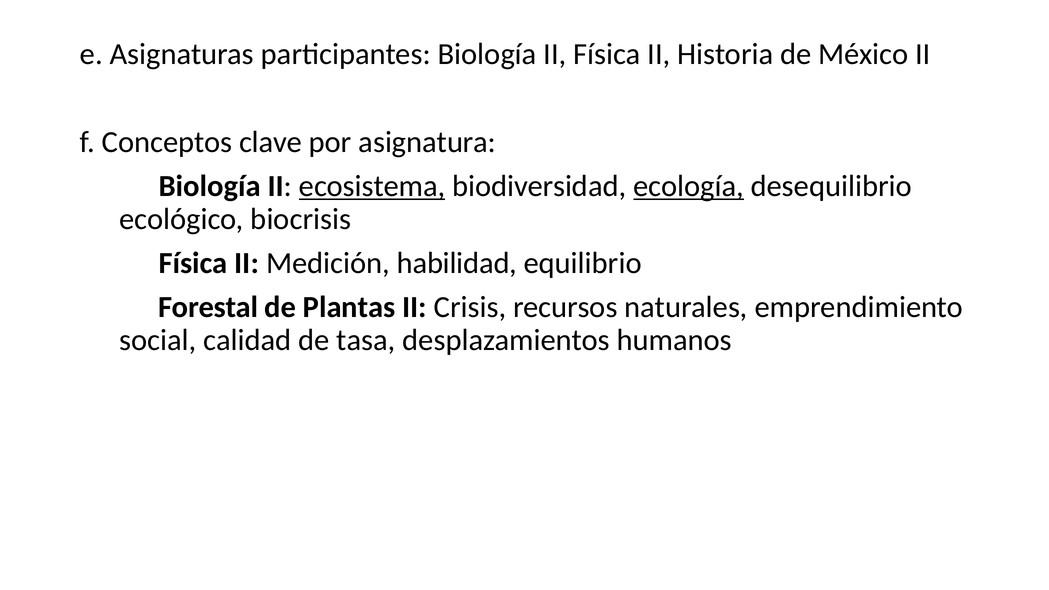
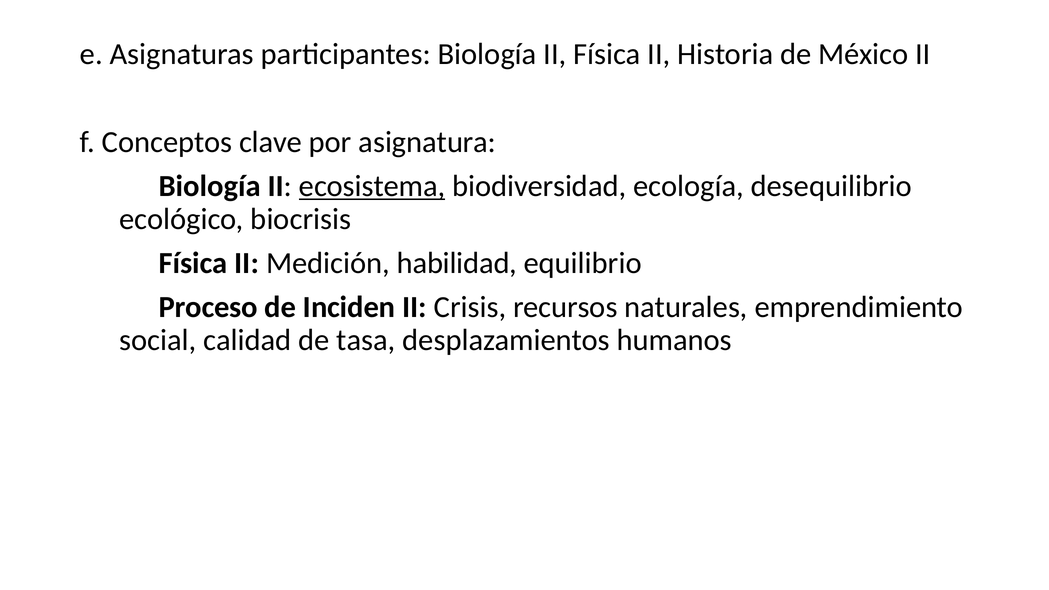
ecología underline: present -> none
Forestal: Forestal -> Proceso
Plantas: Plantas -> Inciden
